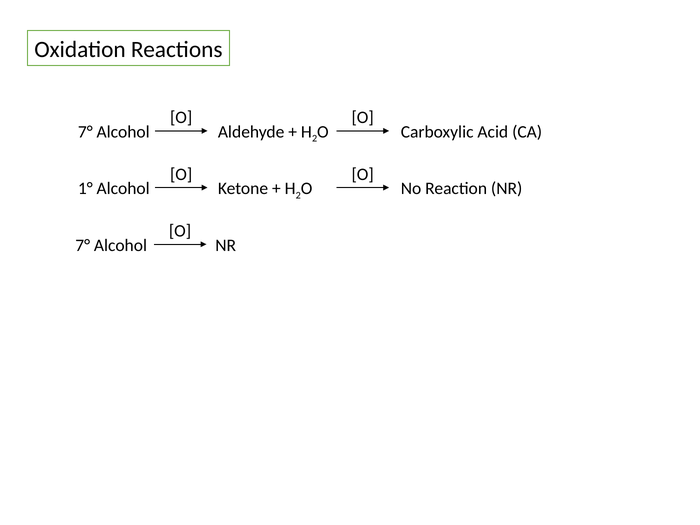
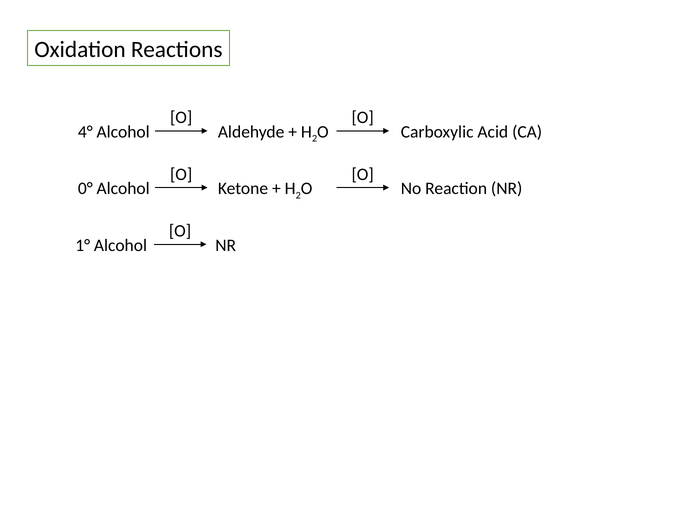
7° at (85, 132): 7° -> 4°
1°: 1° -> 0°
7° at (83, 245): 7° -> 1°
